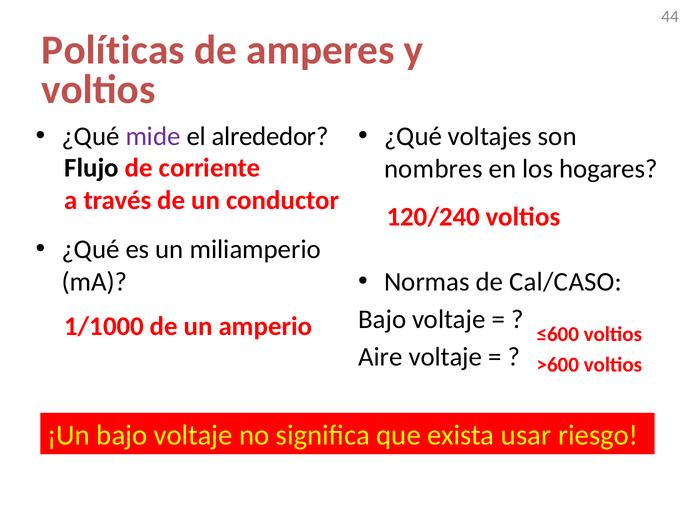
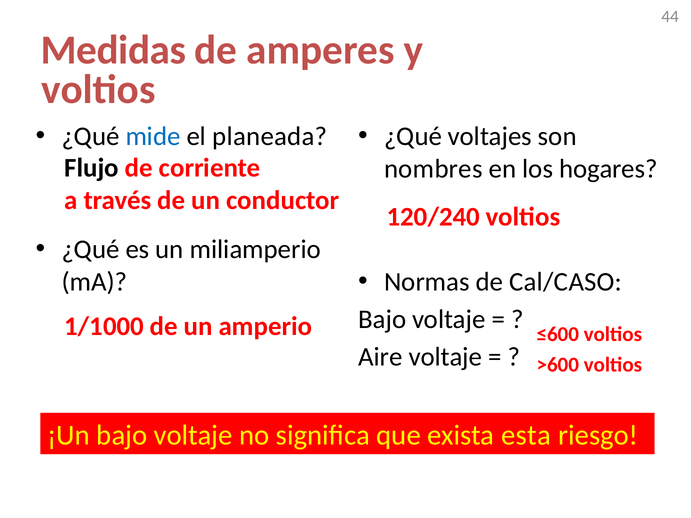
Políticas: Políticas -> Medidas
mide colour: purple -> blue
alrededor: alrededor -> planeada
usar: usar -> esta
